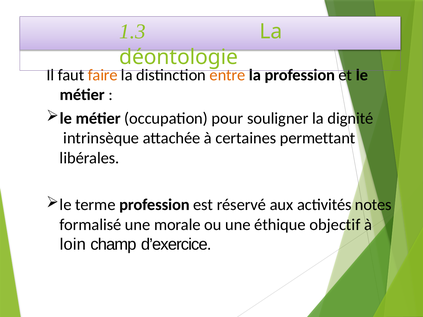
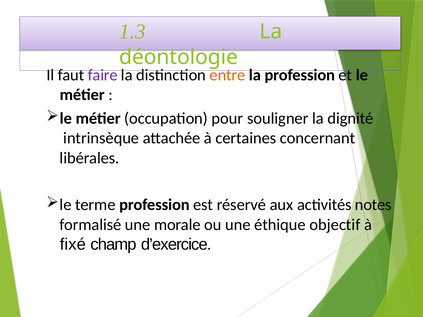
faire colour: orange -> purple
permettant: permettant -> concernant
loin: loin -> fixé
